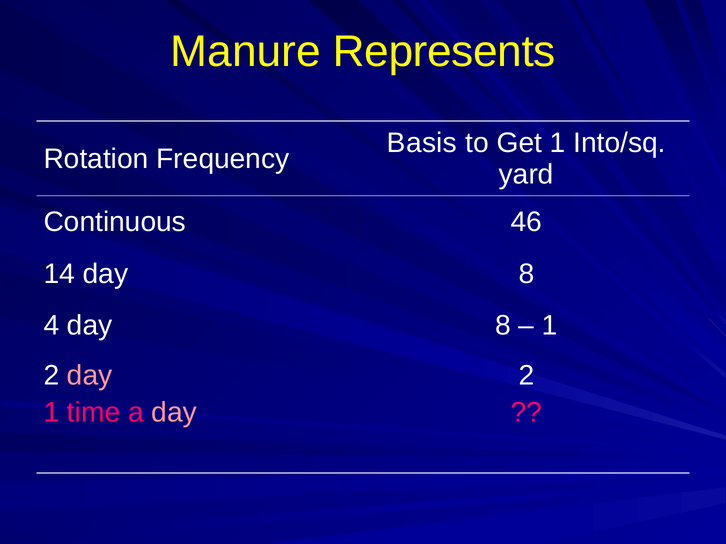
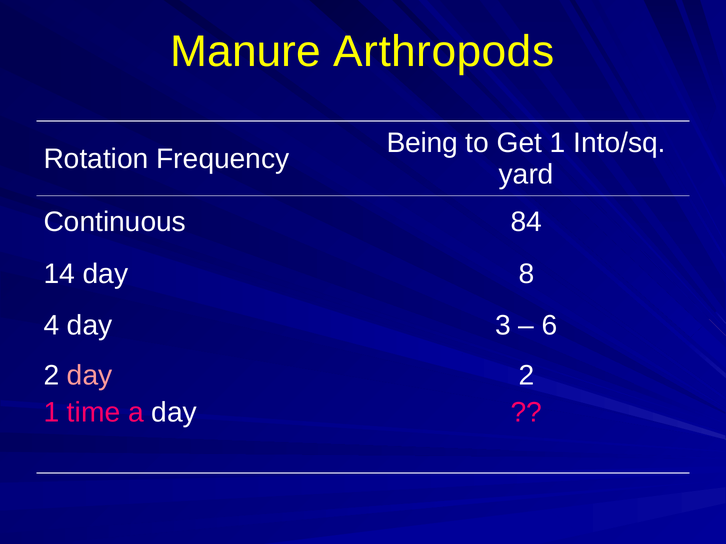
Represents: Represents -> Arthropods
Basis: Basis -> Being
46: 46 -> 84
4 day 8: 8 -> 3
1 at (550, 326): 1 -> 6
day at (174, 413) colour: pink -> white
